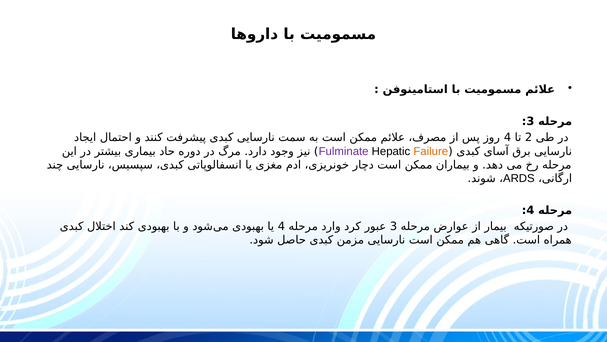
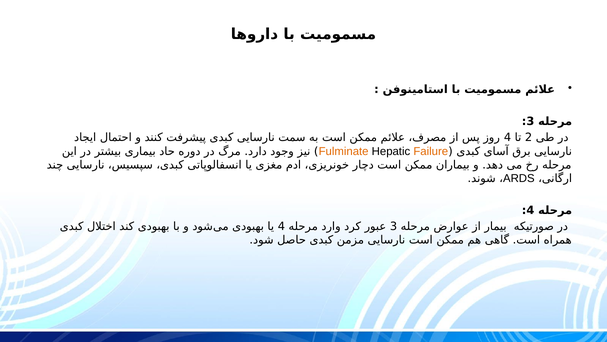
Fulminate colour: purple -> orange
